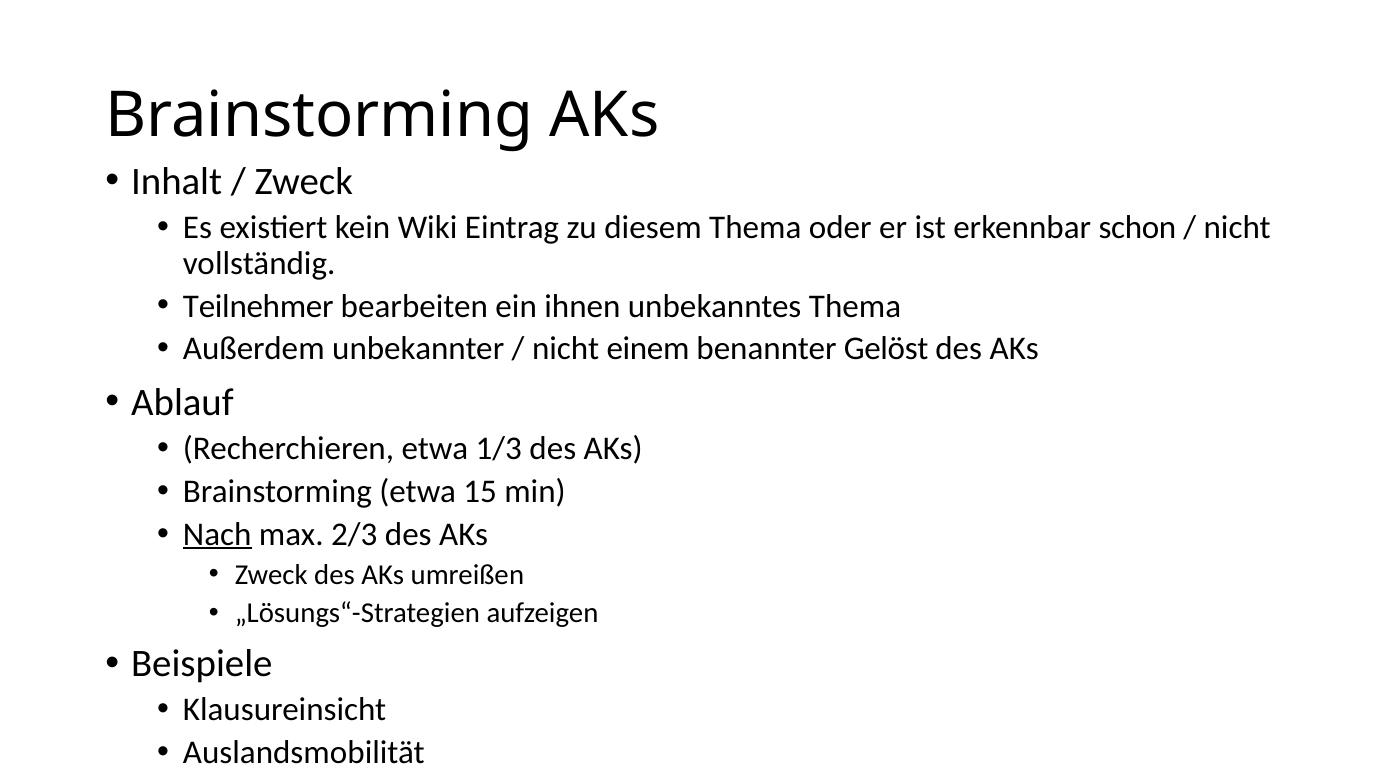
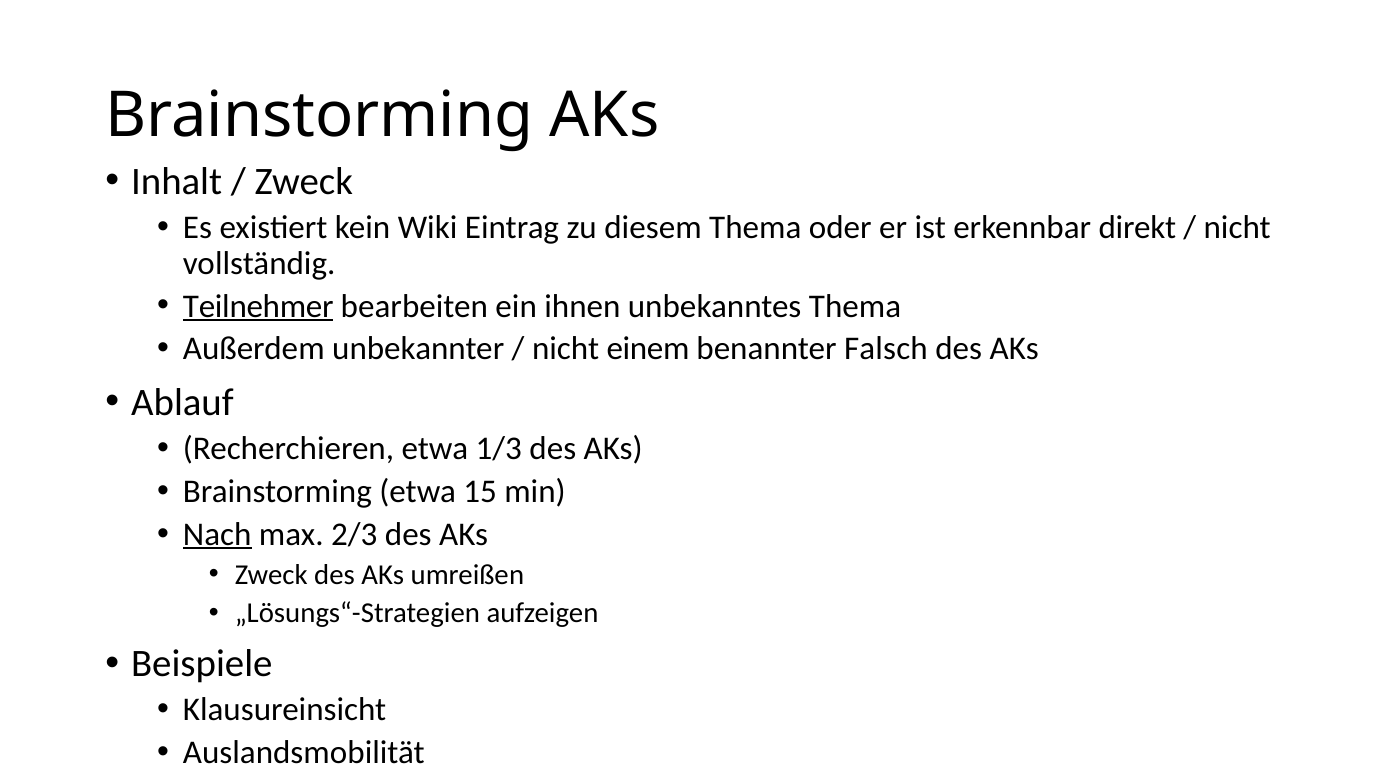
schon: schon -> direkt
Teilnehmer underline: none -> present
Gelöst: Gelöst -> Falsch
